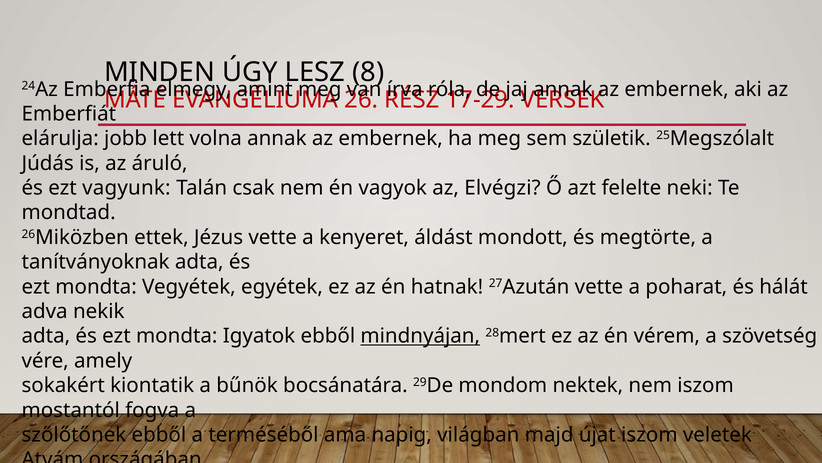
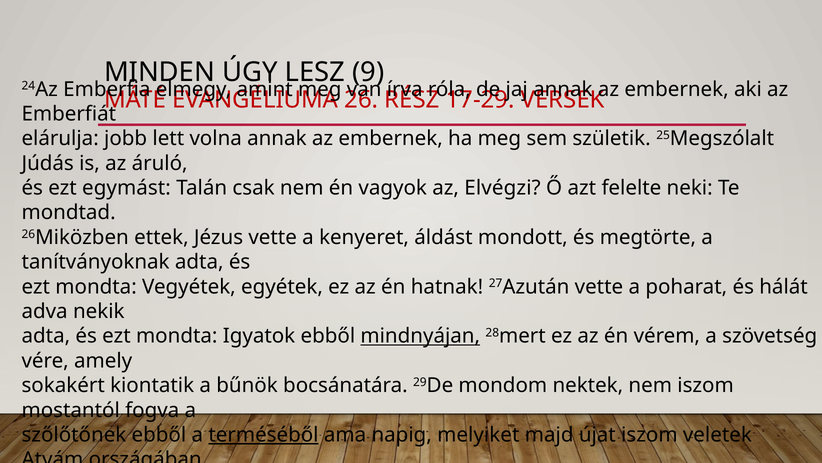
8: 8 -> 9
vagyunk: vagyunk -> egymást
terméséből underline: none -> present
világban: világban -> melyiket
